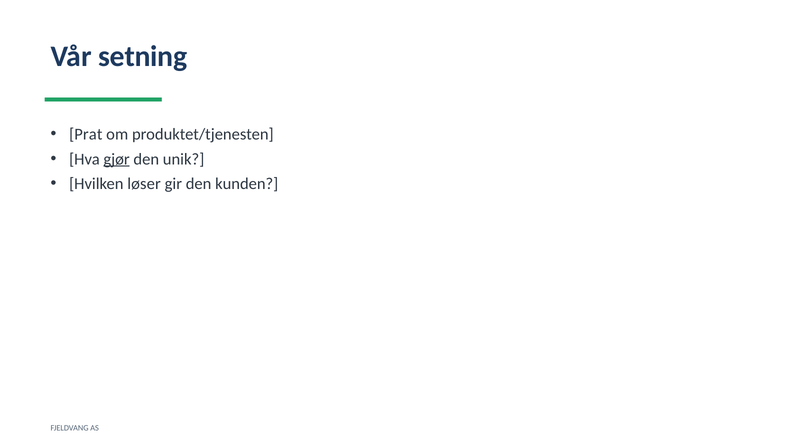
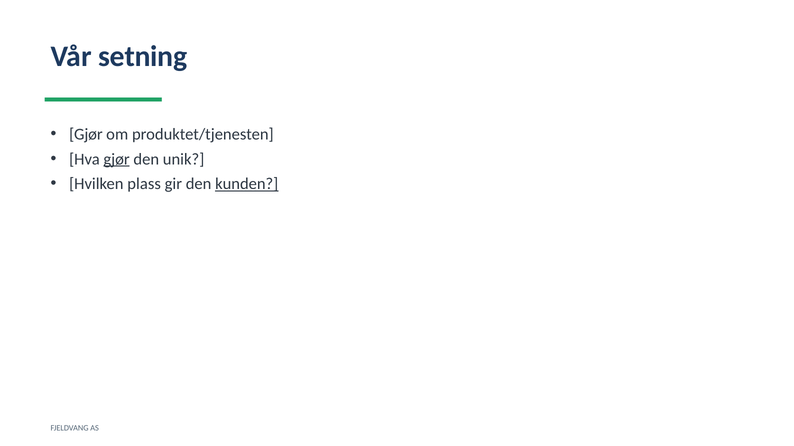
Prat at (86, 134): Prat -> Gjør
løser: løser -> plass
kunden underline: none -> present
